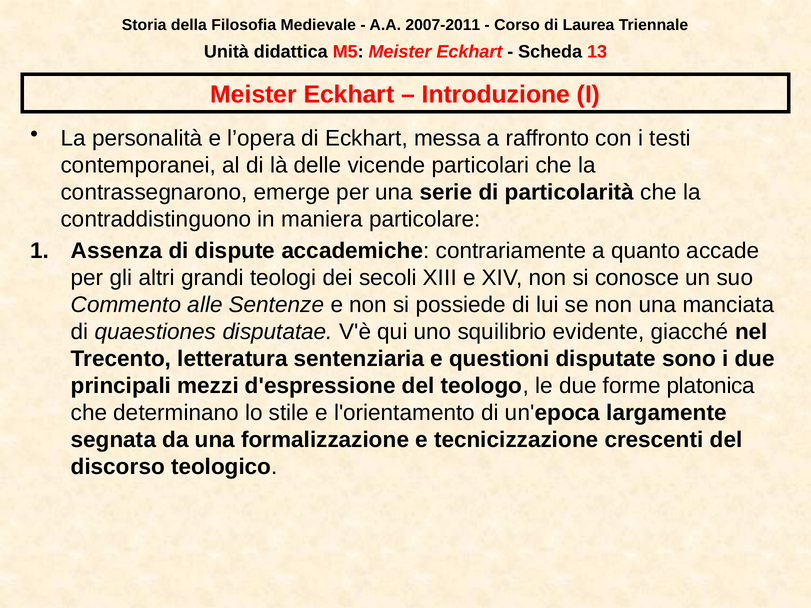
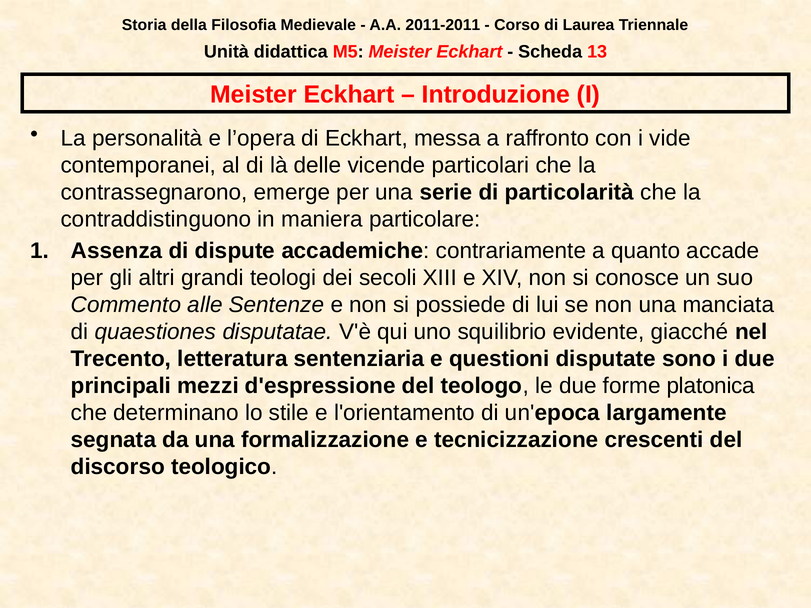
2007-2011: 2007-2011 -> 2011-2011
testi: testi -> vide
